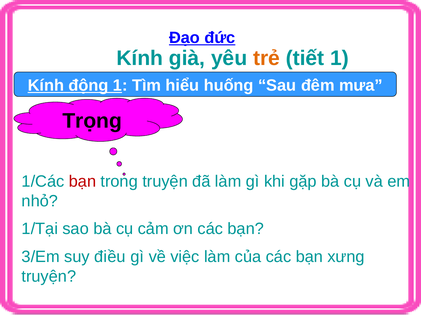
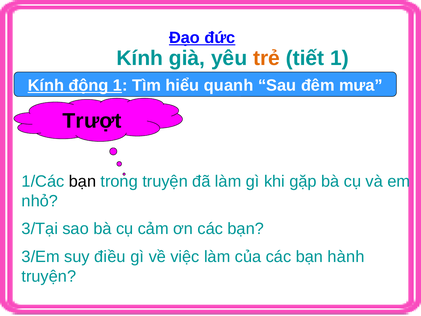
huống: huống -> quanh
Trọng: Trọng -> Trượt
bạn at (82, 181) colour: red -> black
1/Tại: 1/Tại -> 3/Tại
xưng: xưng -> hành
